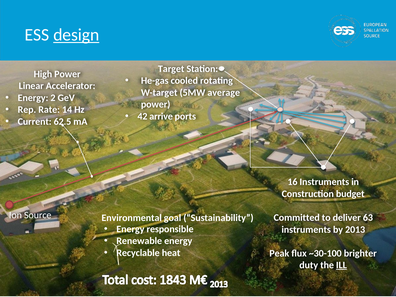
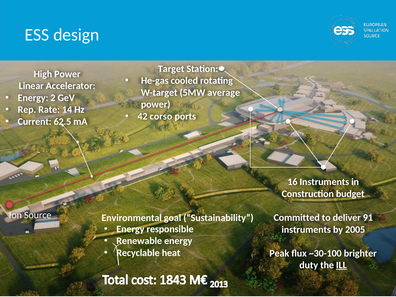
design underline: present -> none
arrive: arrive -> corso
63: 63 -> 91
2013: 2013 -> 2005
